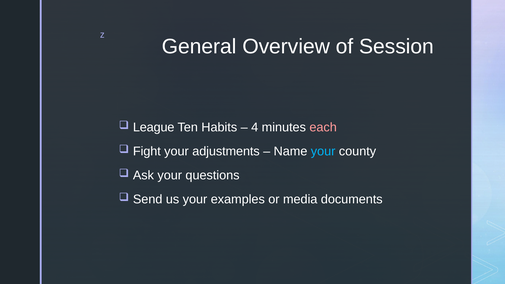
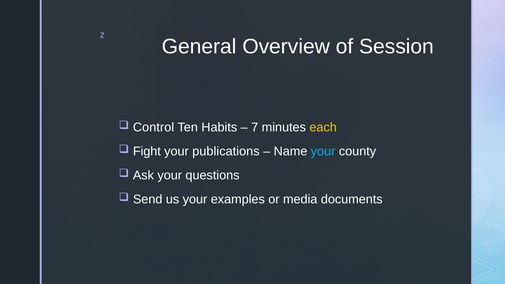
League: League -> Control
4: 4 -> 7
each colour: pink -> yellow
adjustments: adjustments -> publications
